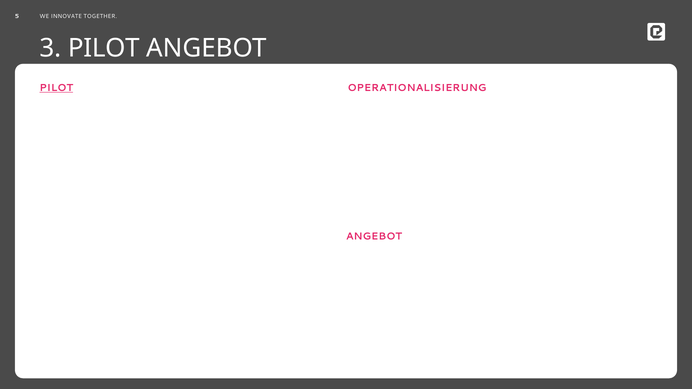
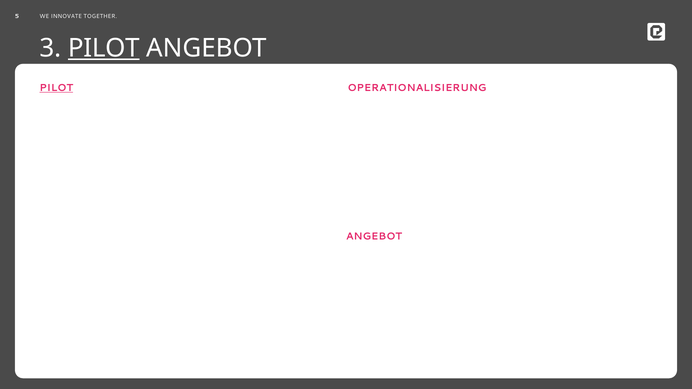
PILOT at (104, 48) underline: none -> present
